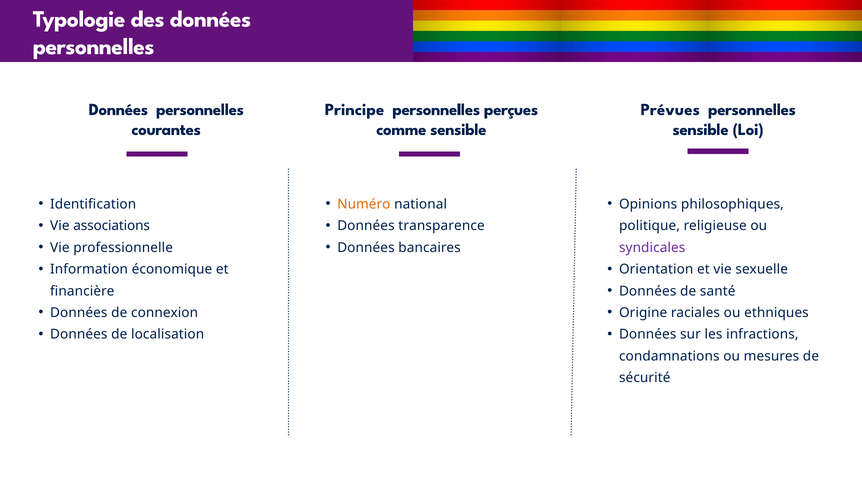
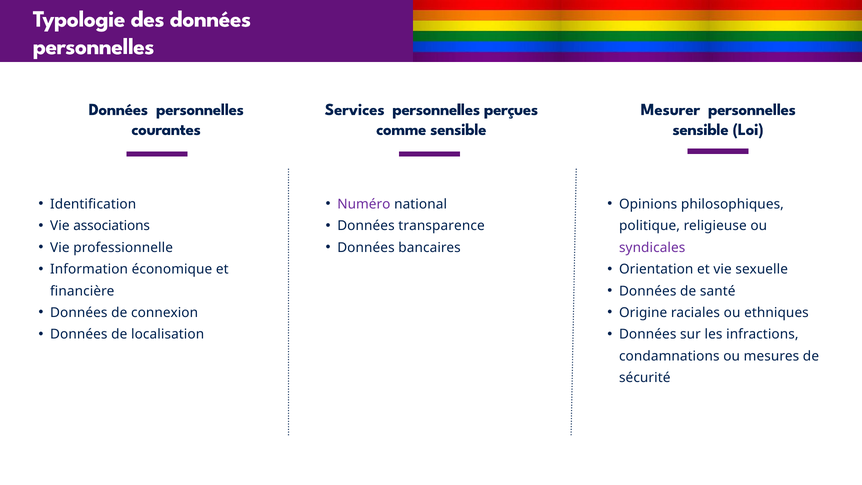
Principe: Principe -> Services
Prévues: Prévues -> Mesurer
Numéro colour: orange -> purple
